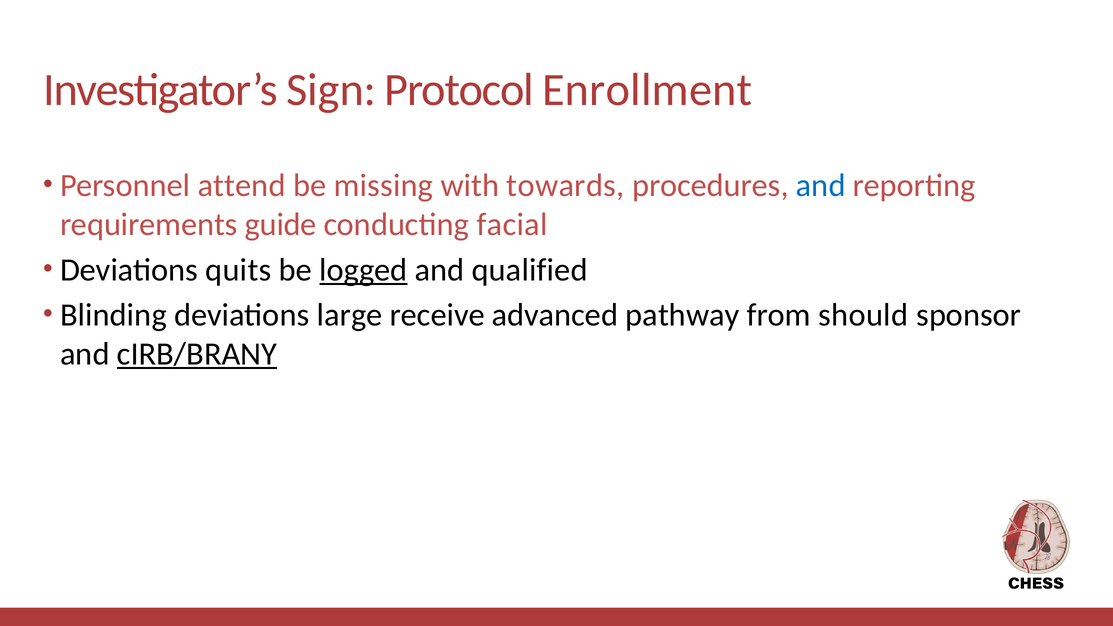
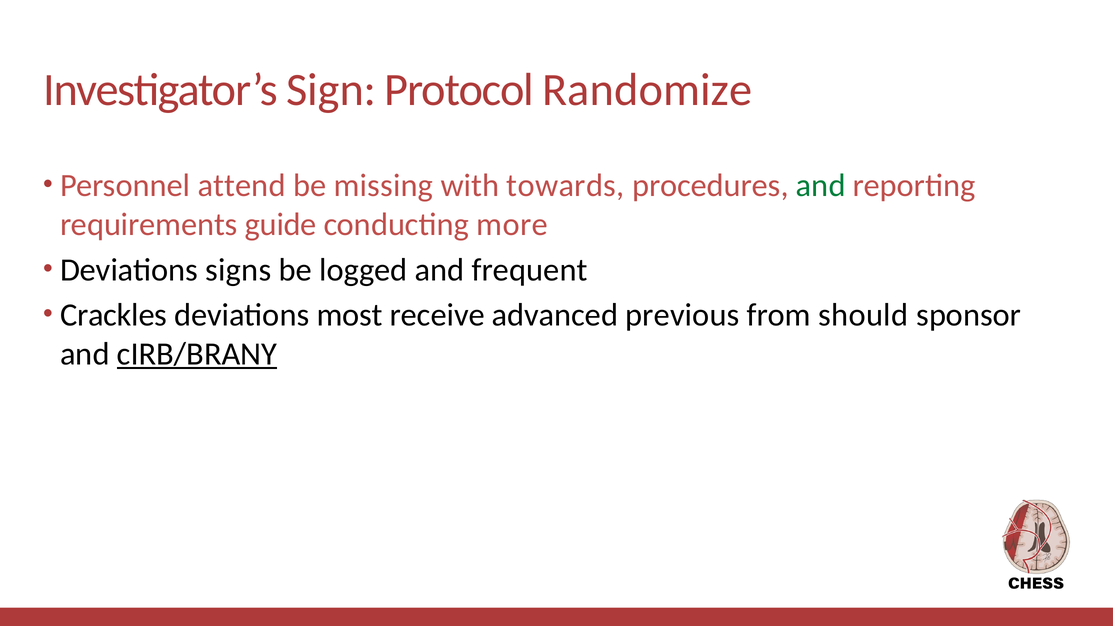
Enrollment: Enrollment -> Randomize
and at (821, 186) colour: blue -> green
facial: facial -> more
quits: quits -> signs
logged underline: present -> none
qualified: qualified -> frequent
Blinding: Blinding -> Crackles
large: large -> most
pathway: pathway -> previous
